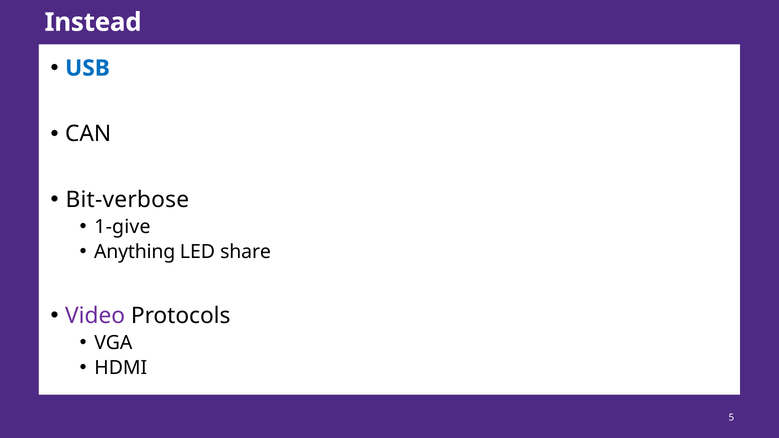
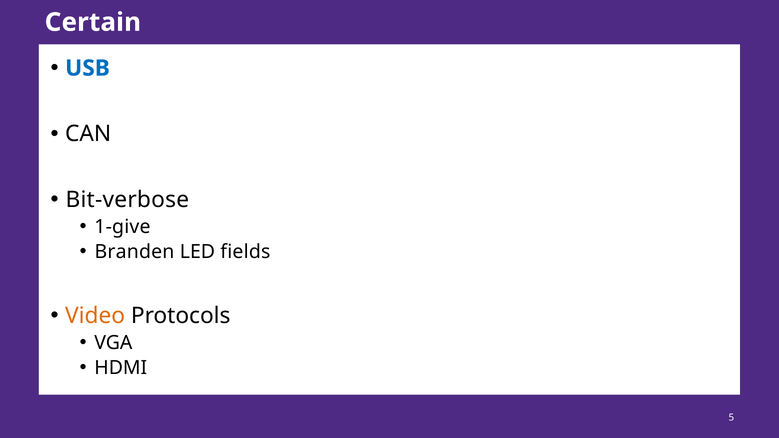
Instead: Instead -> Certain
Anything: Anything -> Branden
share: share -> fields
Video colour: purple -> orange
